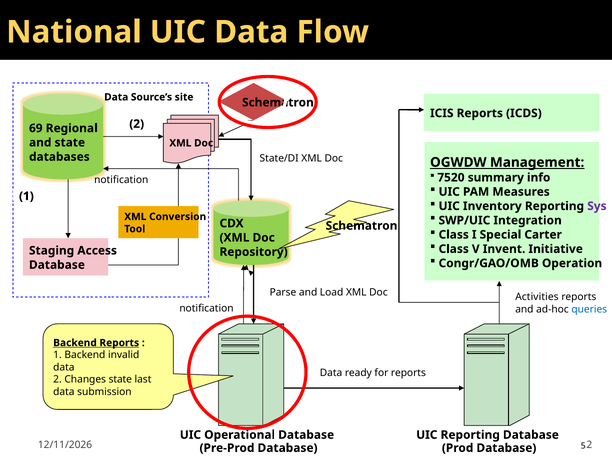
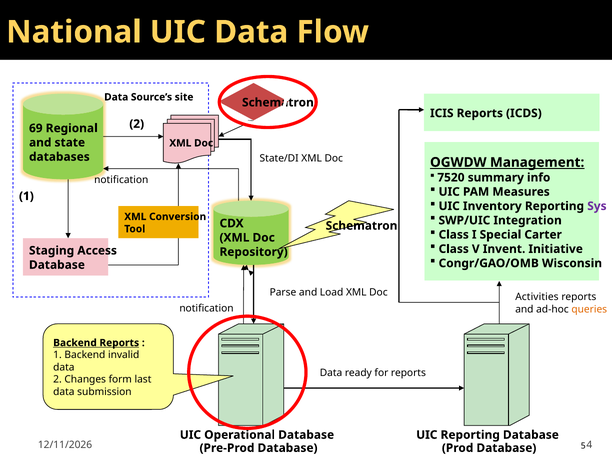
Operation: Operation -> Wisconsin
queries colour: blue -> orange
Changes state: state -> form
2 at (589, 445): 2 -> 4
